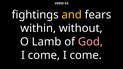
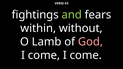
and colour: yellow -> light green
